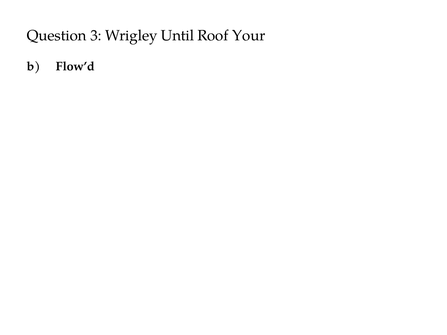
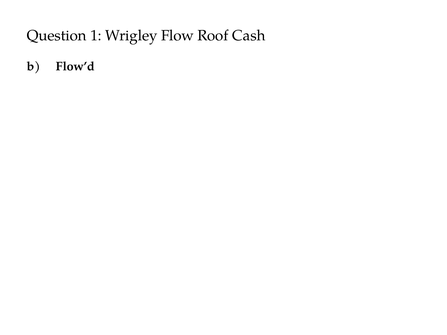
3: 3 -> 1
Until: Until -> Flow
Your: Your -> Cash
